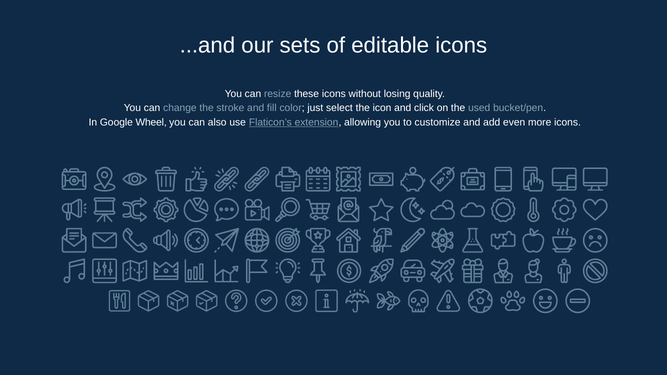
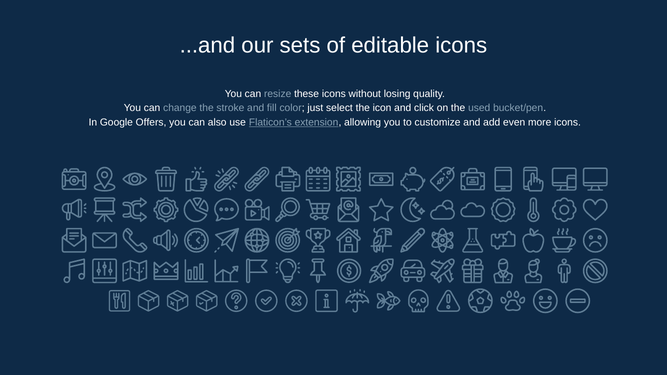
Wheel: Wheel -> Offers
